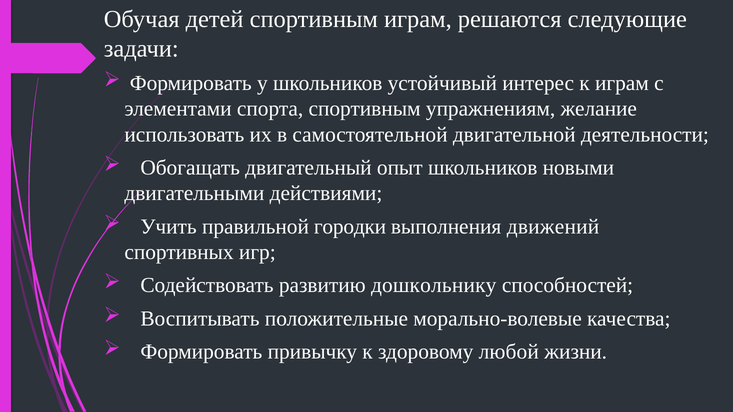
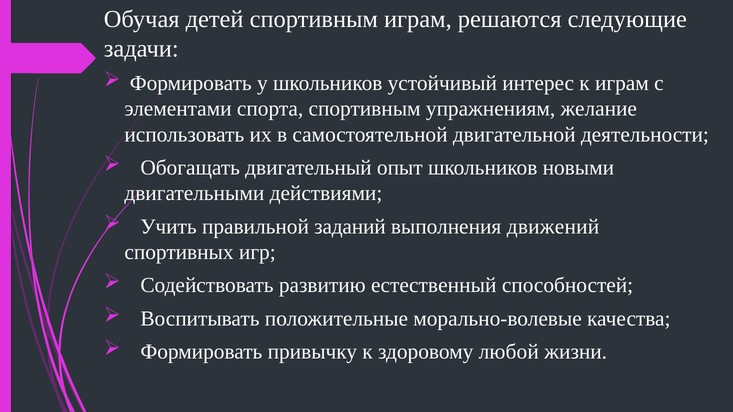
городки: городки -> заданий
дошкольнику: дошкольнику -> естественный
